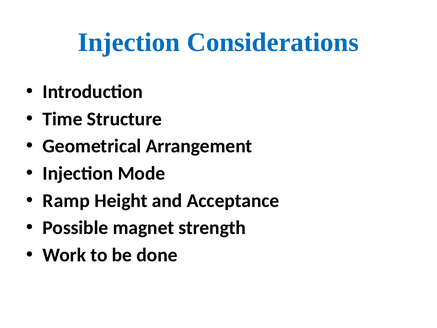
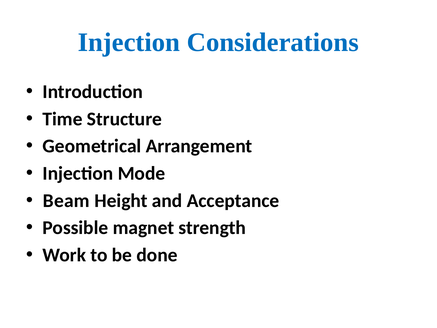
Ramp: Ramp -> Beam
